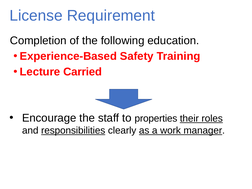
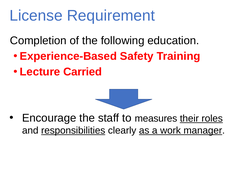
properties: properties -> measures
